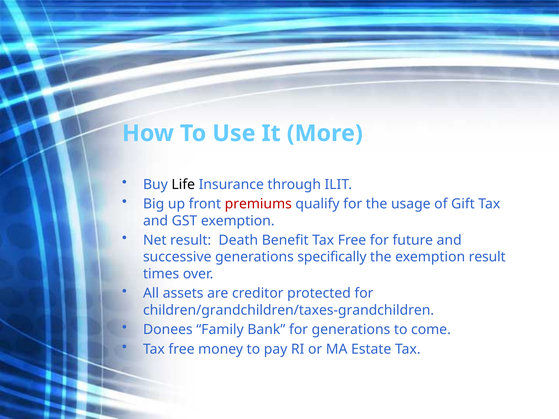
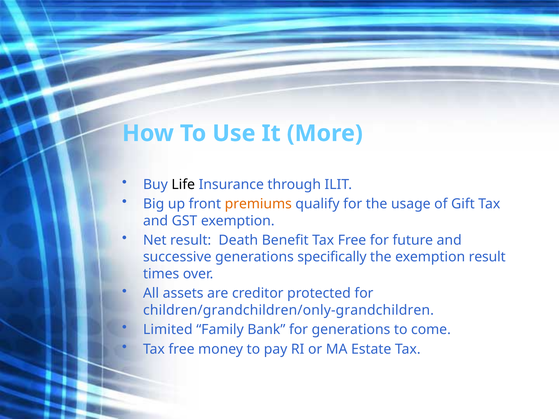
premiums colour: red -> orange
children/grandchildren/taxes-grandchildren: children/grandchildren/taxes-grandchildren -> children/grandchildren/only-grandchildren
Donees: Donees -> Limited
